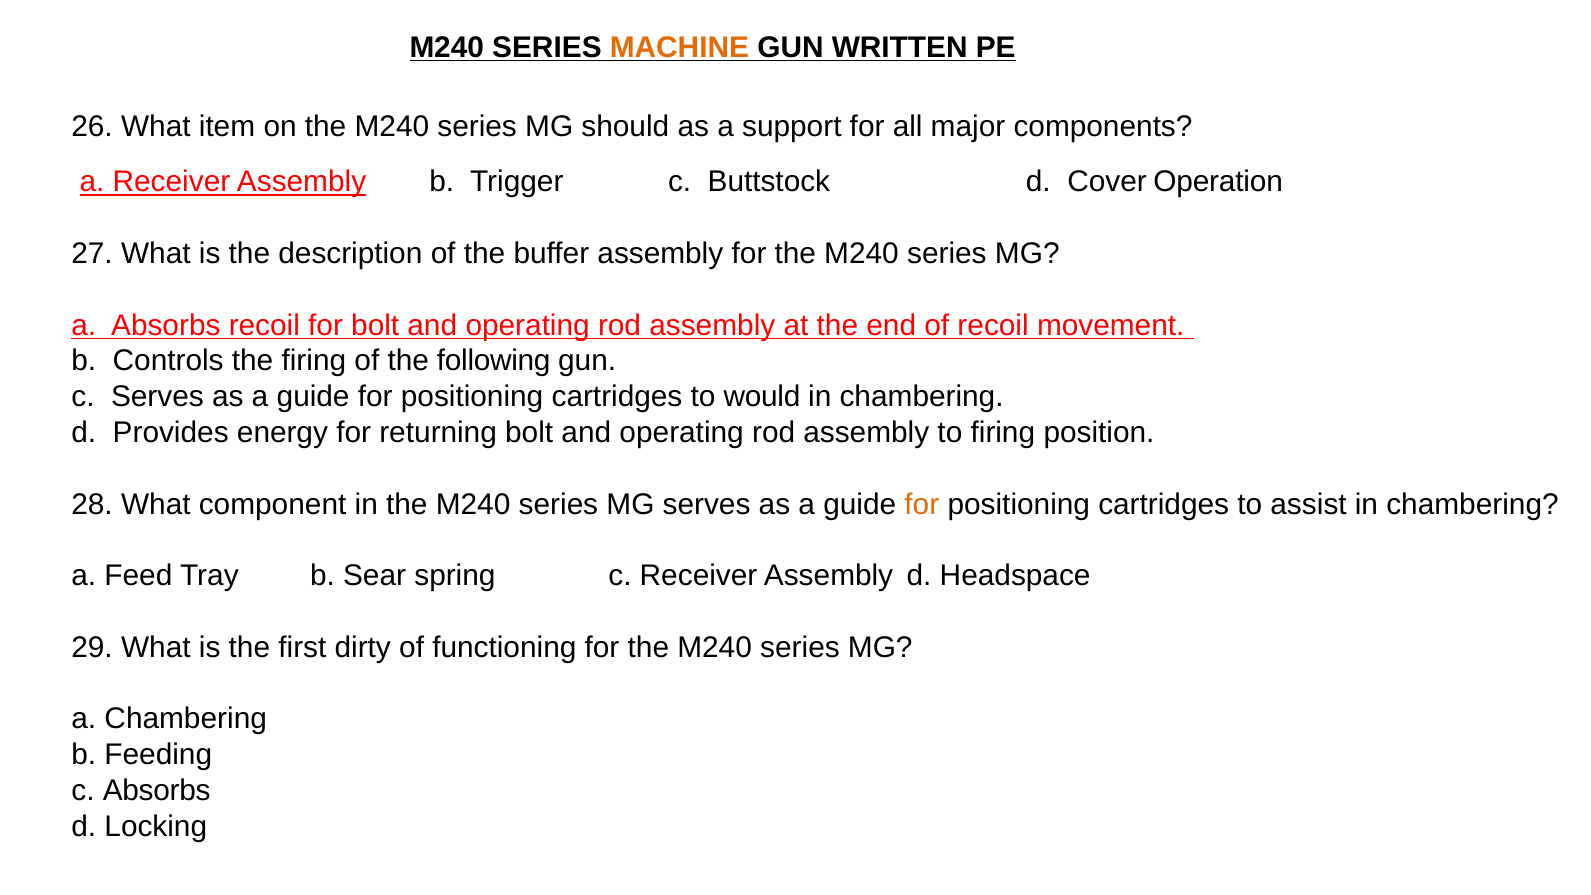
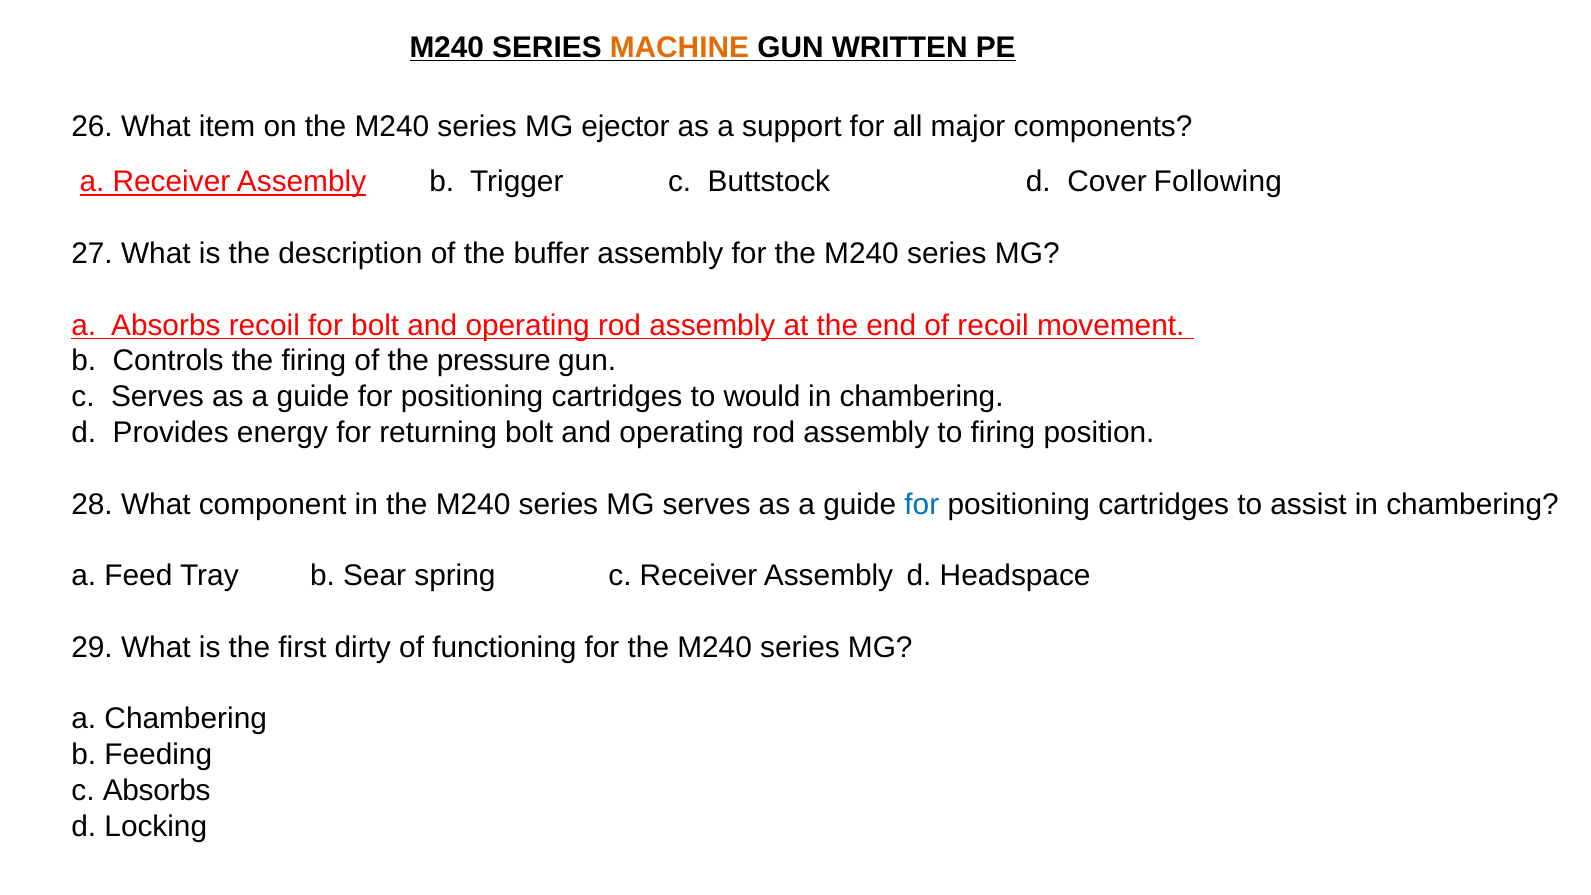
should: should -> ejector
Operation: Operation -> Following
following: following -> pressure
for at (922, 504) colour: orange -> blue
